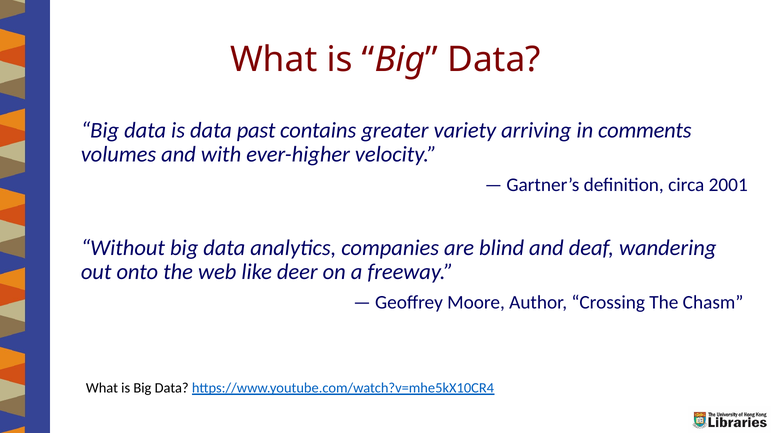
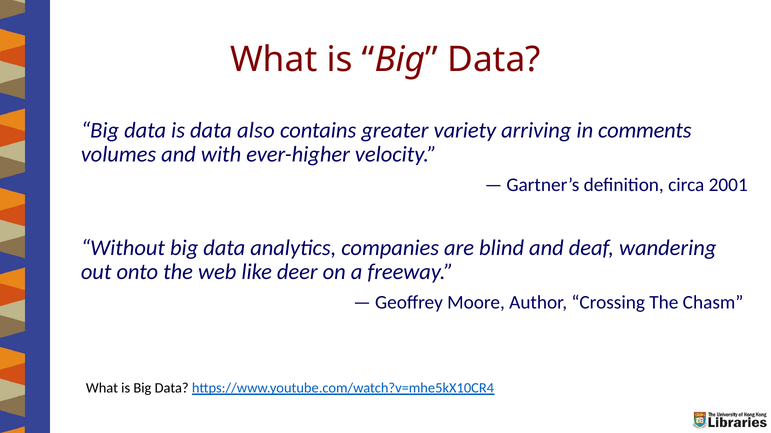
past: past -> also
